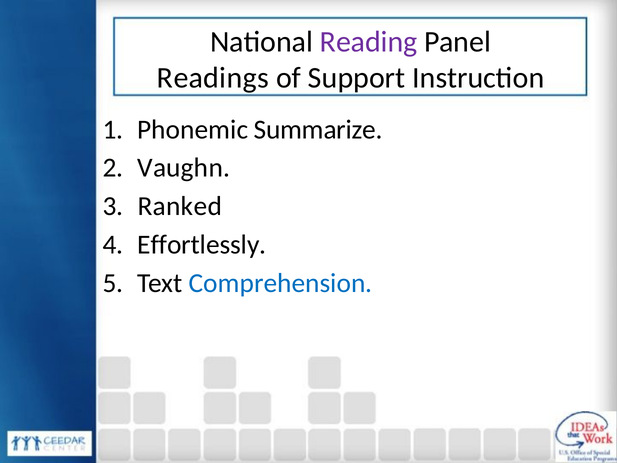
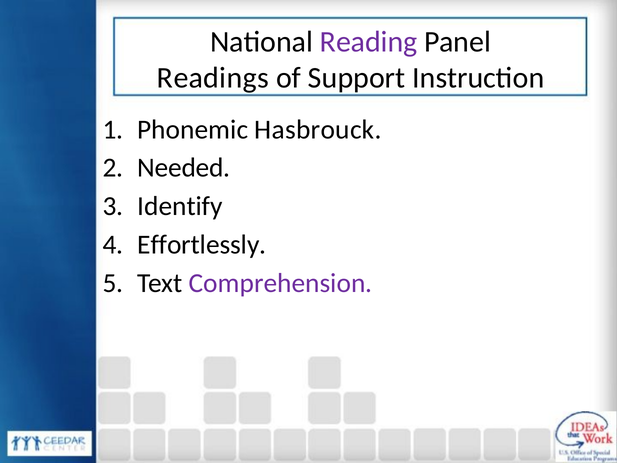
Summarize: Summarize -> Hasbrouck
Vaughn: Vaughn -> Needed
Ranked: Ranked -> Identify
Comprehension colour: blue -> purple
